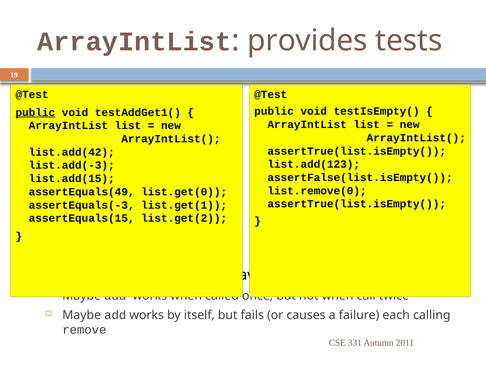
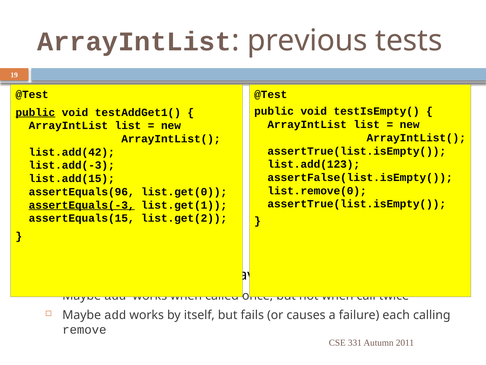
provides: provides -> previous
assertEquals(49: assertEquals(49 -> assertEquals(96
assertEquals(-3 underline: none -> present
